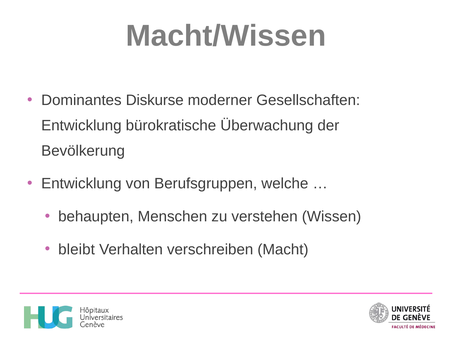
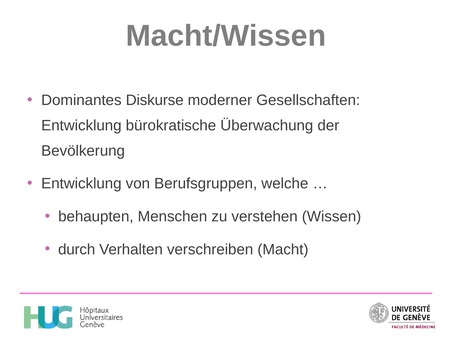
bleibt: bleibt -> durch
